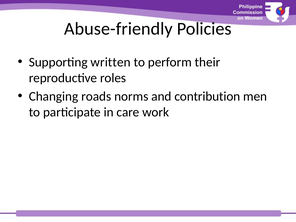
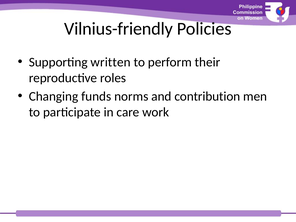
Abuse-friendly: Abuse-friendly -> Vilnius-friendly
roads: roads -> funds
